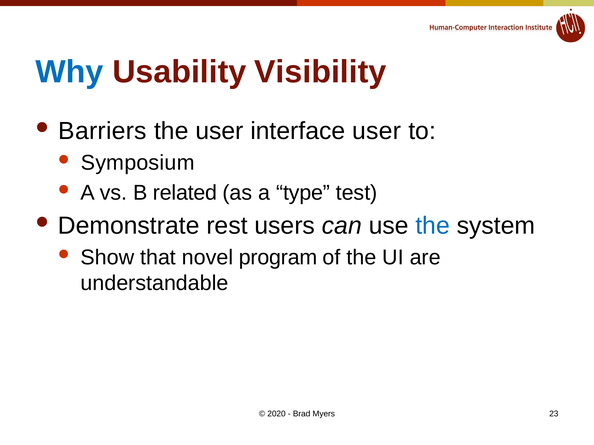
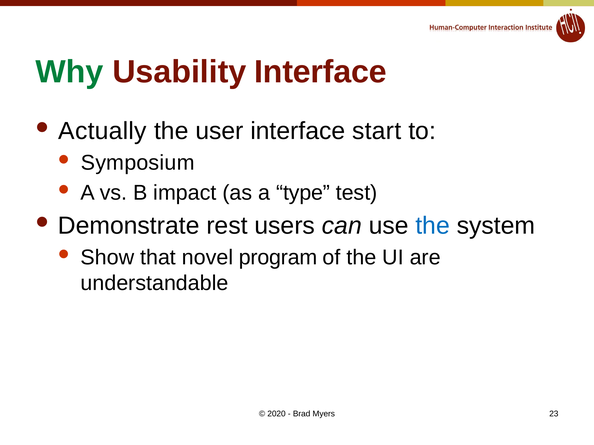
Why colour: blue -> green
Usability Visibility: Visibility -> Interface
Barriers: Barriers -> Actually
interface user: user -> start
related: related -> impact
